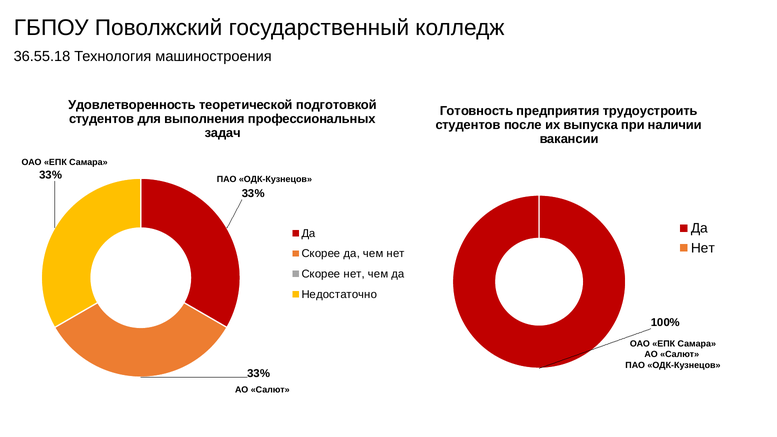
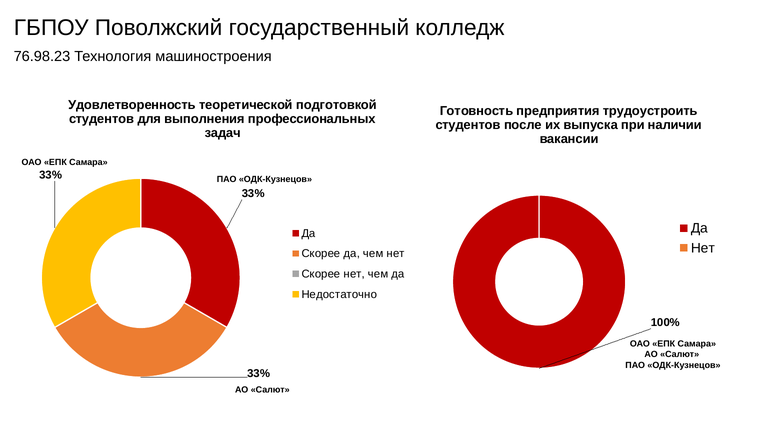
36.55.18: 36.55.18 -> 76.98.23
